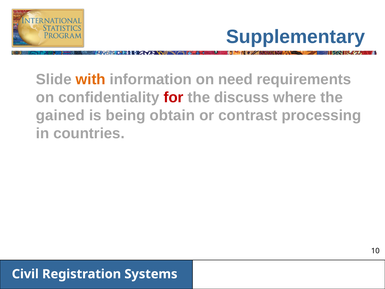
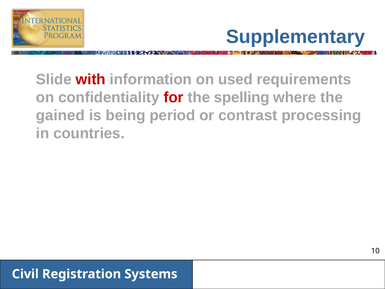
with colour: orange -> red
need: need -> used
discuss: discuss -> spelling
obtain: obtain -> period
